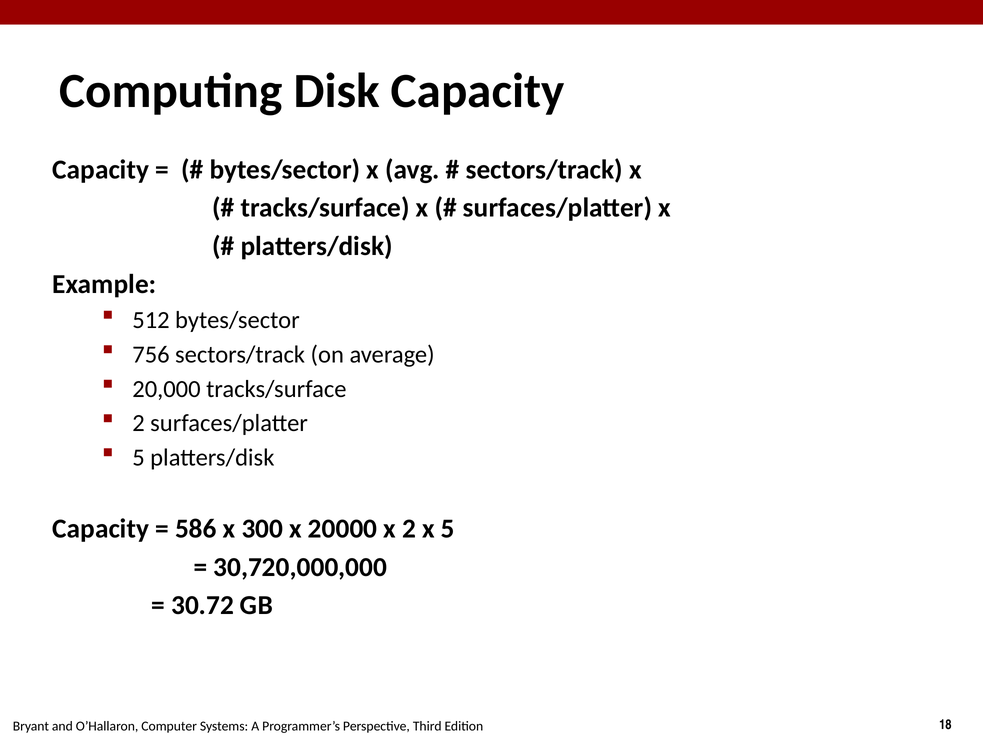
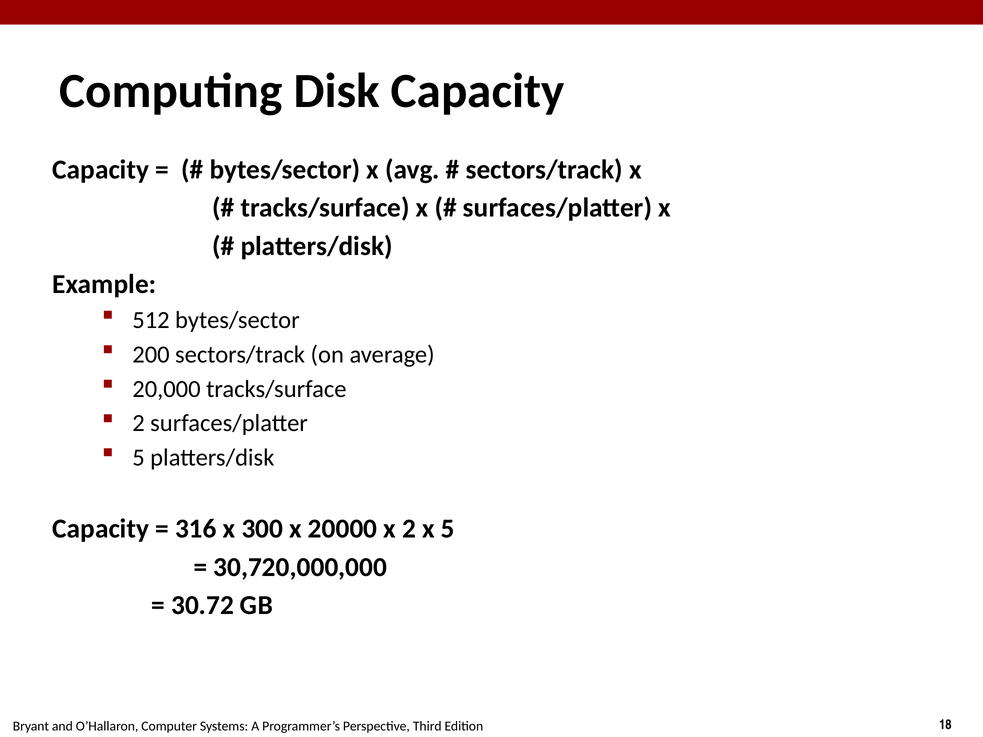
756: 756 -> 200
586: 586 -> 316
